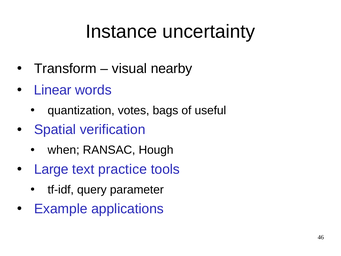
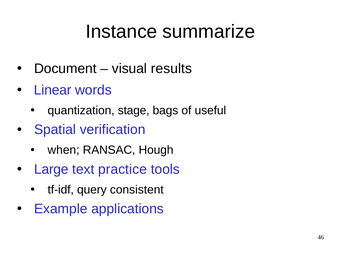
uncertainty: uncertainty -> summarize
Transform: Transform -> Document
nearby: nearby -> results
votes: votes -> stage
parameter: parameter -> consistent
